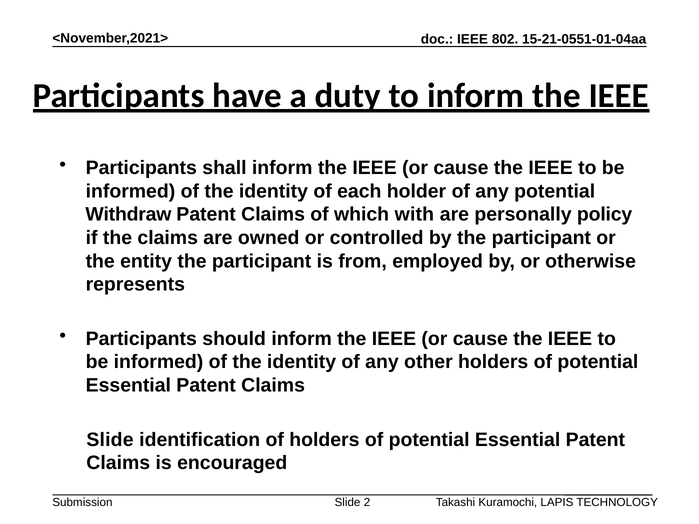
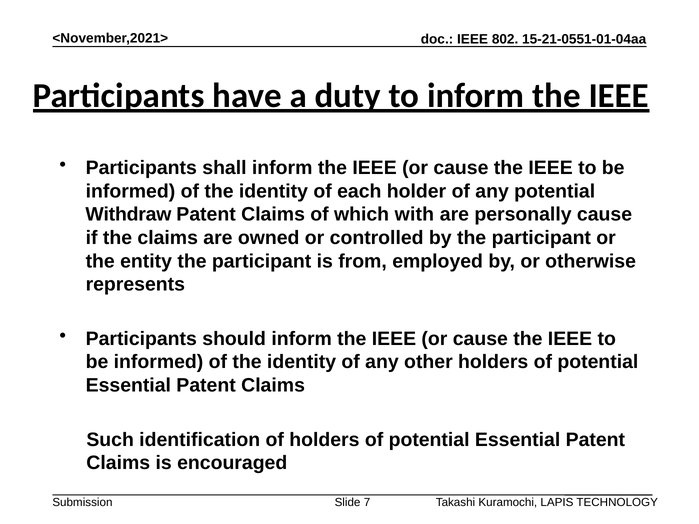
personally policy: policy -> cause
Slide at (110, 440): Slide -> Such
2: 2 -> 7
